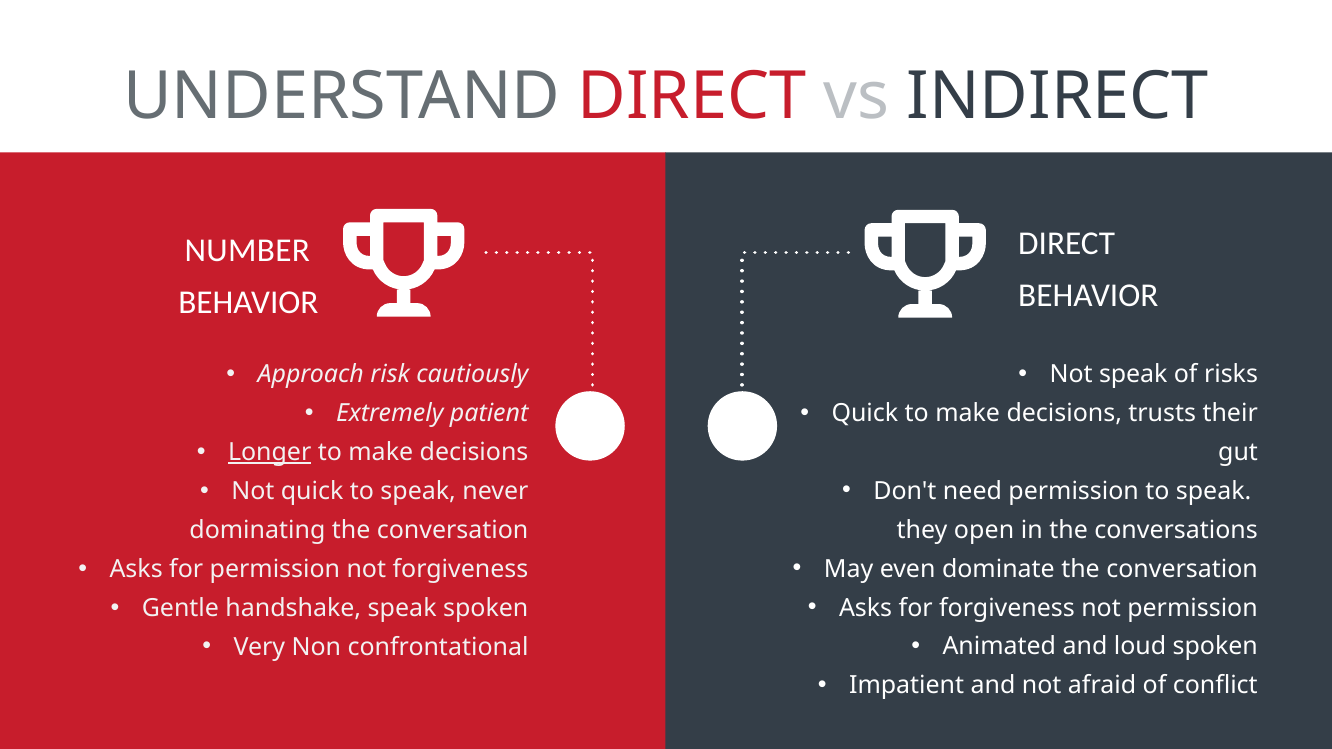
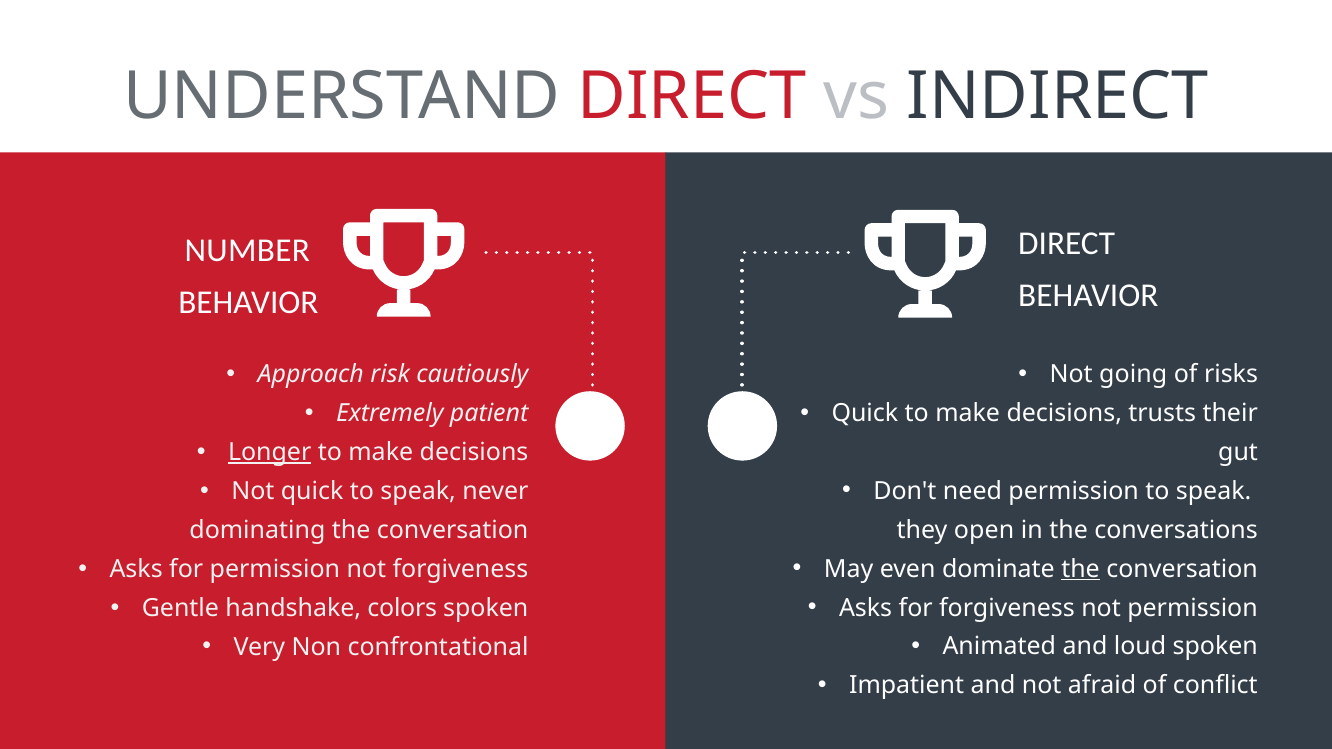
Not speak: speak -> going
the at (1081, 569) underline: none -> present
handshake speak: speak -> colors
